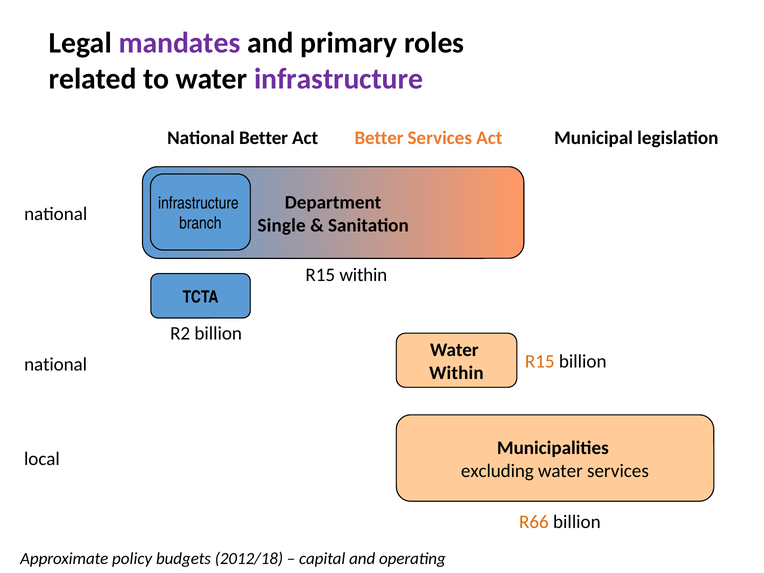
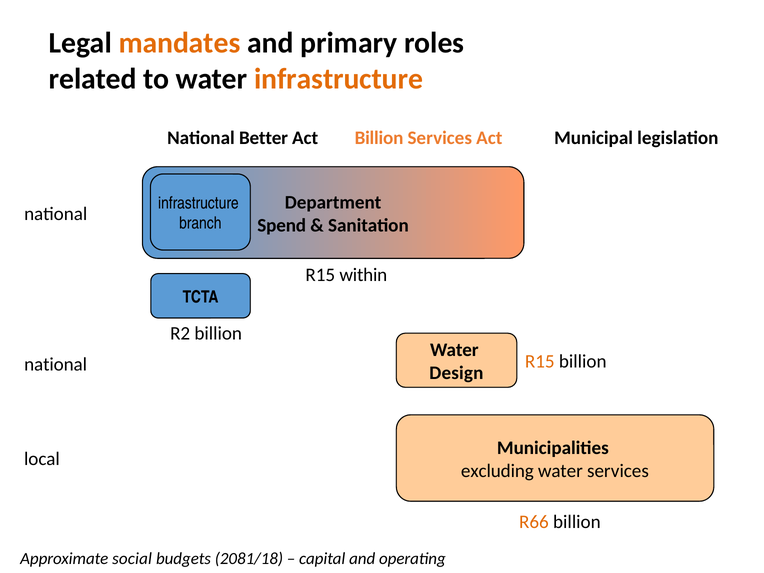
mandates colour: purple -> orange
infrastructure at (339, 79) colour: purple -> orange
Act Better: Better -> Billion
Single: Single -> Spend
Within at (456, 373): Within -> Design
policy: policy -> social
2012/18: 2012/18 -> 2081/18
